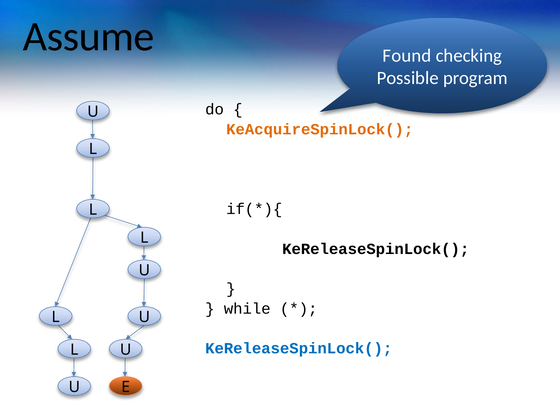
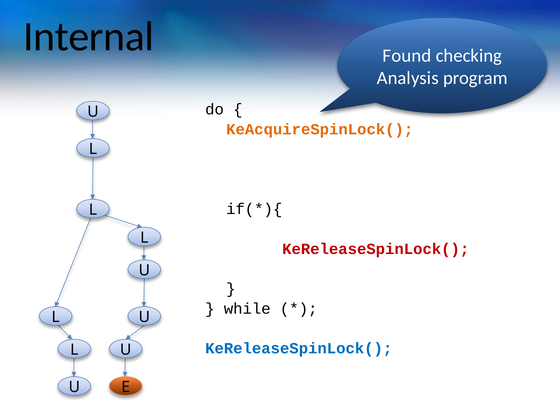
Assume: Assume -> Internal
Possible: Possible -> Analysis
KeReleaseSpinLock( at (376, 249) colour: black -> red
